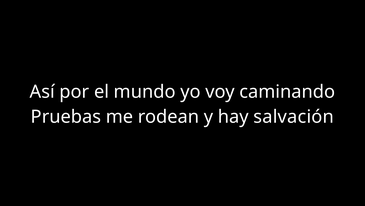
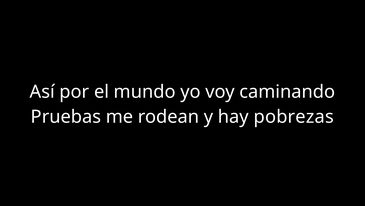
salvación: salvación -> pobrezas
